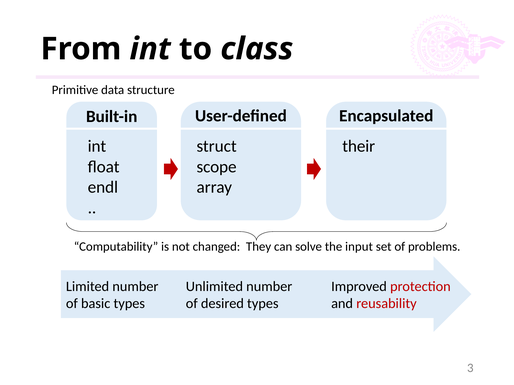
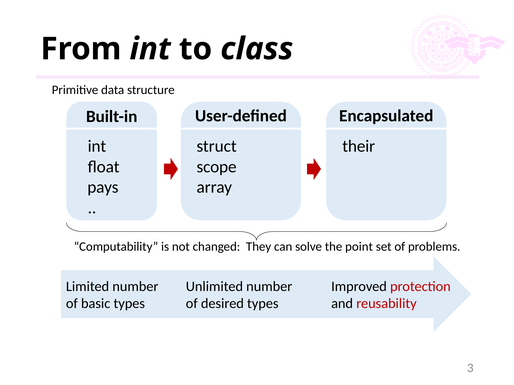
endl: endl -> pays
input: input -> point
